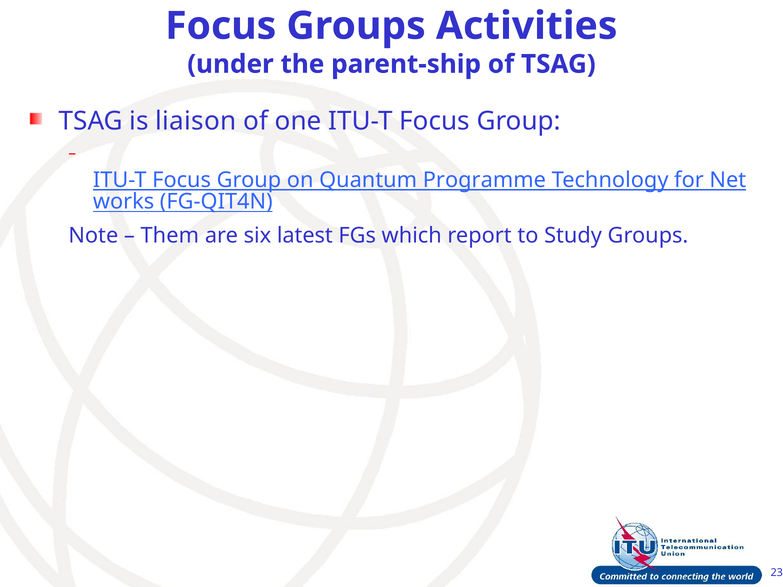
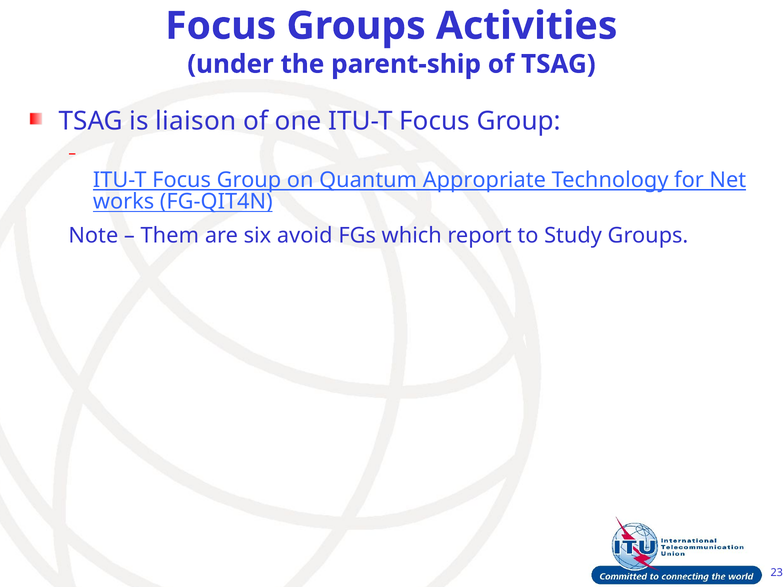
Programme: Programme -> Appropriate
latest: latest -> avoid
